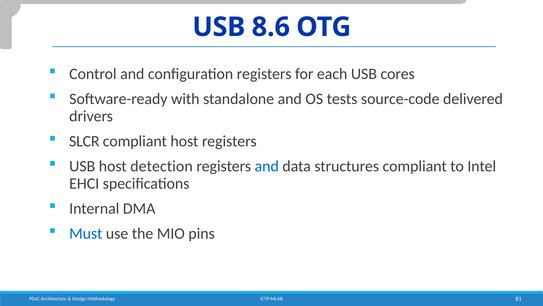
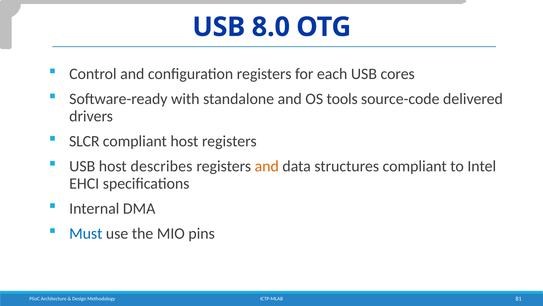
8.6: 8.6 -> 8.0
tests: tests -> tools
detection: detection -> describes
and at (267, 166) colour: blue -> orange
